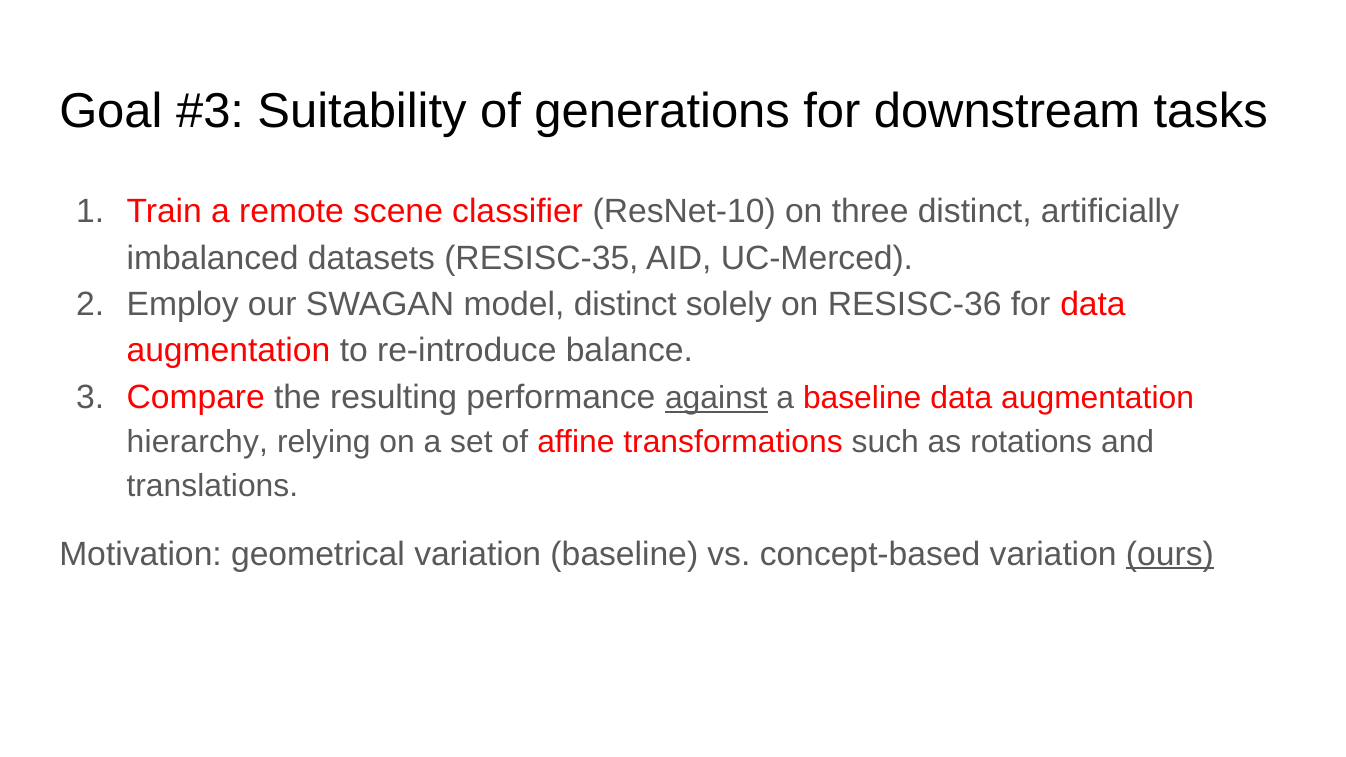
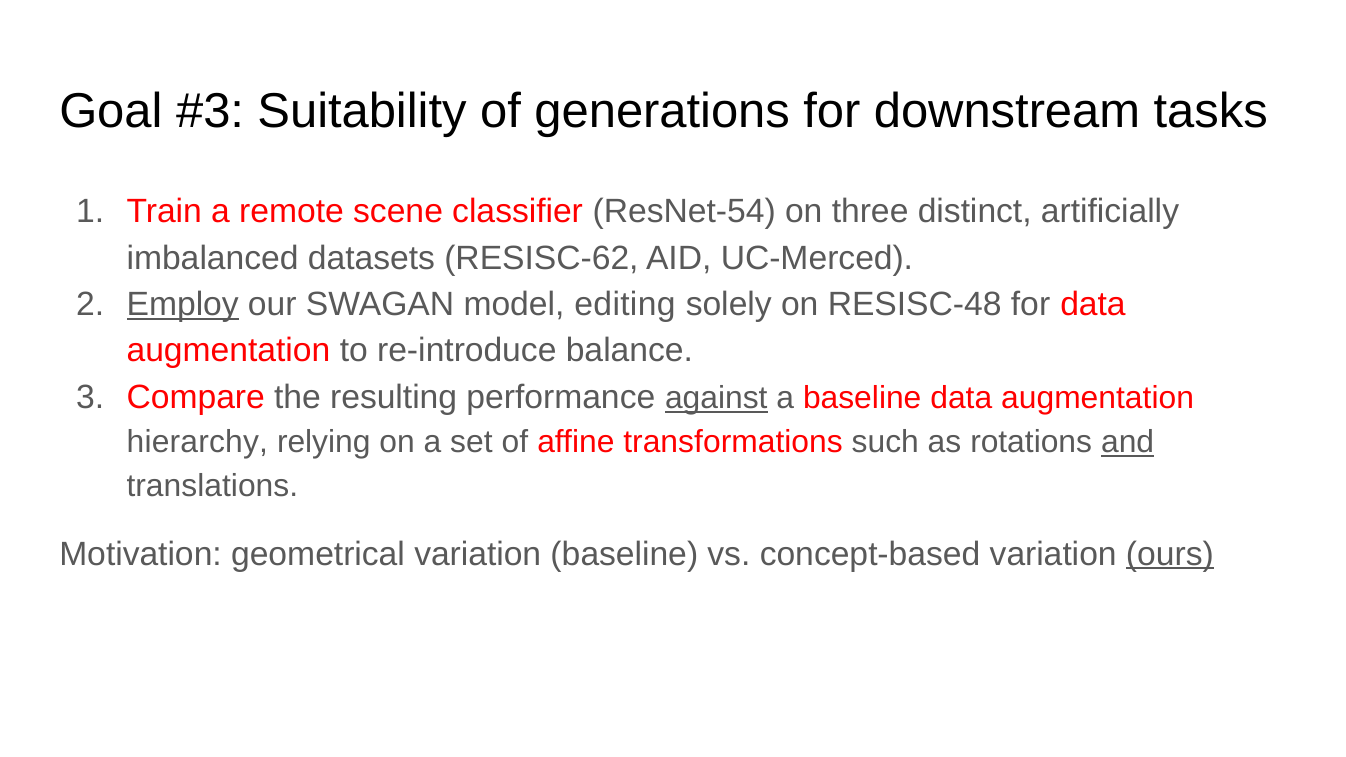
ResNet-10: ResNet-10 -> ResNet-54
RESISC-35: RESISC-35 -> RESISC-62
Employ underline: none -> present
model distinct: distinct -> editing
RESISC-36: RESISC-36 -> RESISC-48
and underline: none -> present
